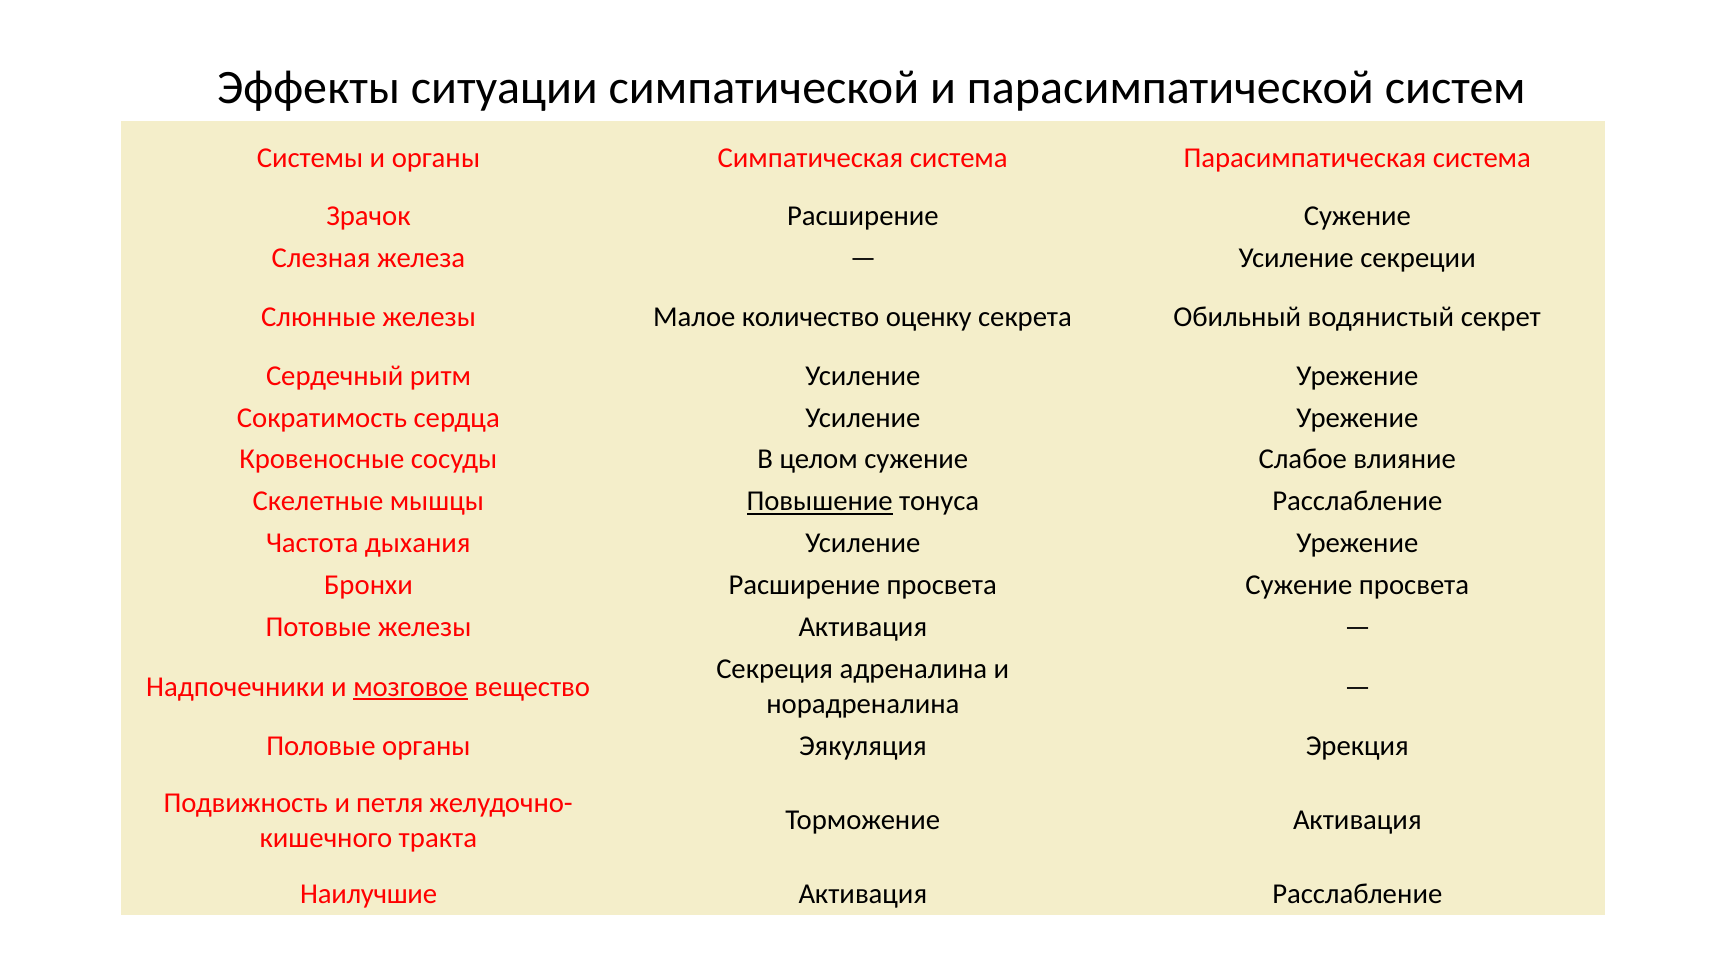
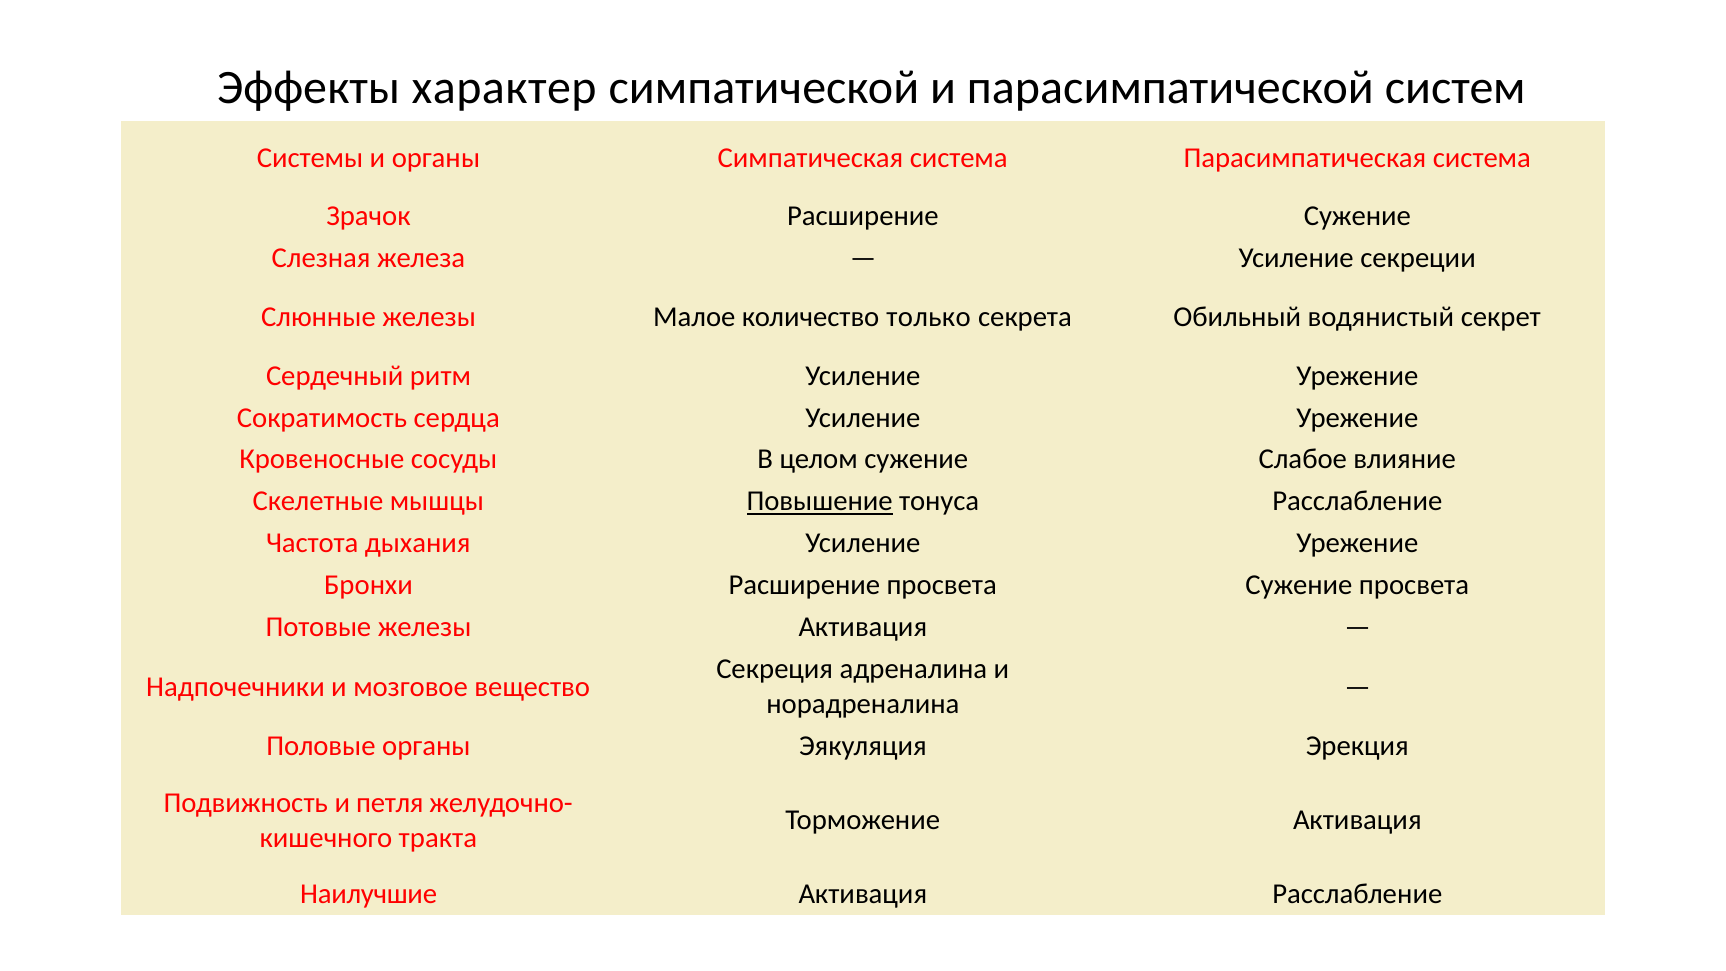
ситуации: ситуации -> характер
оценку: оценку -> только
мозговое underline: present -> none
